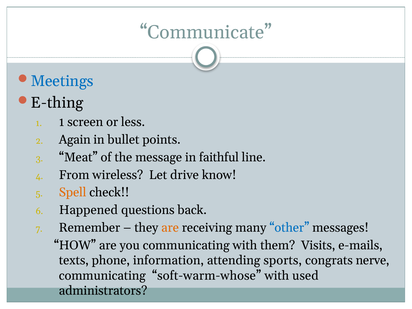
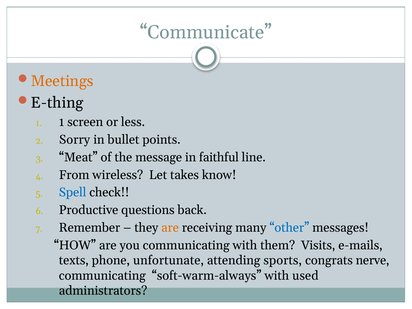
Meetings colour: blue -> orange
Again: Again -> Sorry
drive: drive -> takes
Spell colour: orange -> blue
Happened: Happened -> Productive
information: information -> unfortunate
soft-warm-whose: soft-warm-whose -> soft-warm-always
